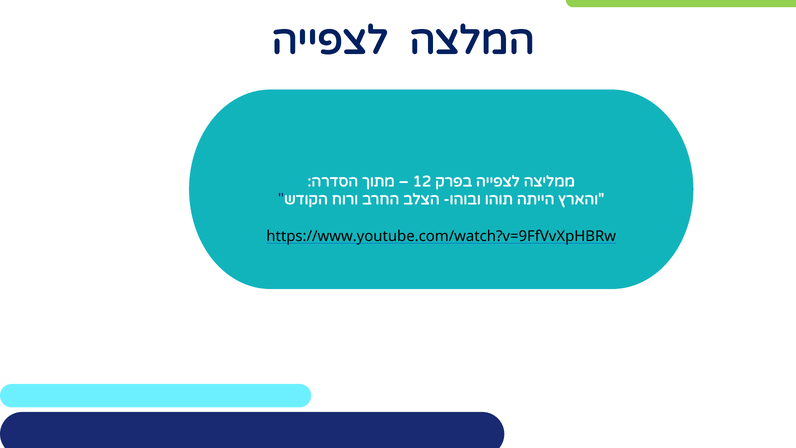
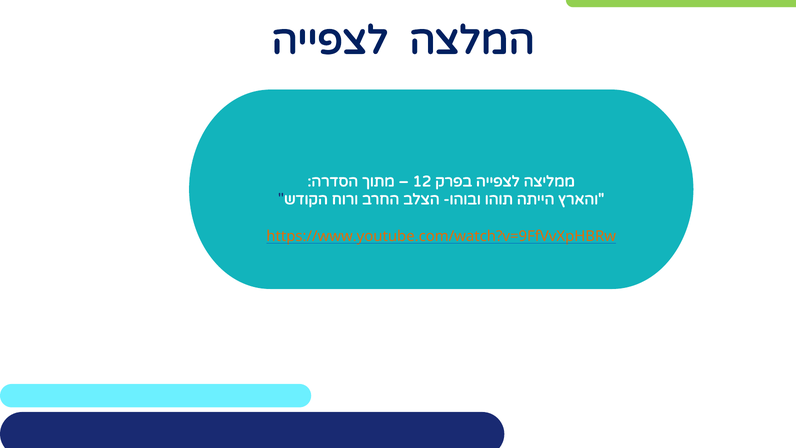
https://www.youtube.com/watch?v=9FfVvXpHBRw colour: black -> orange
